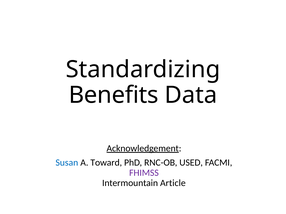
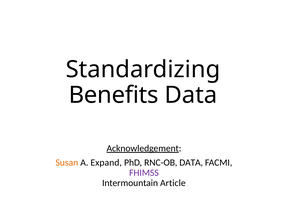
Susan colour: blue -> orange
Toward: Toward -> Expand
RNC-OB USED: USED -> DATA
